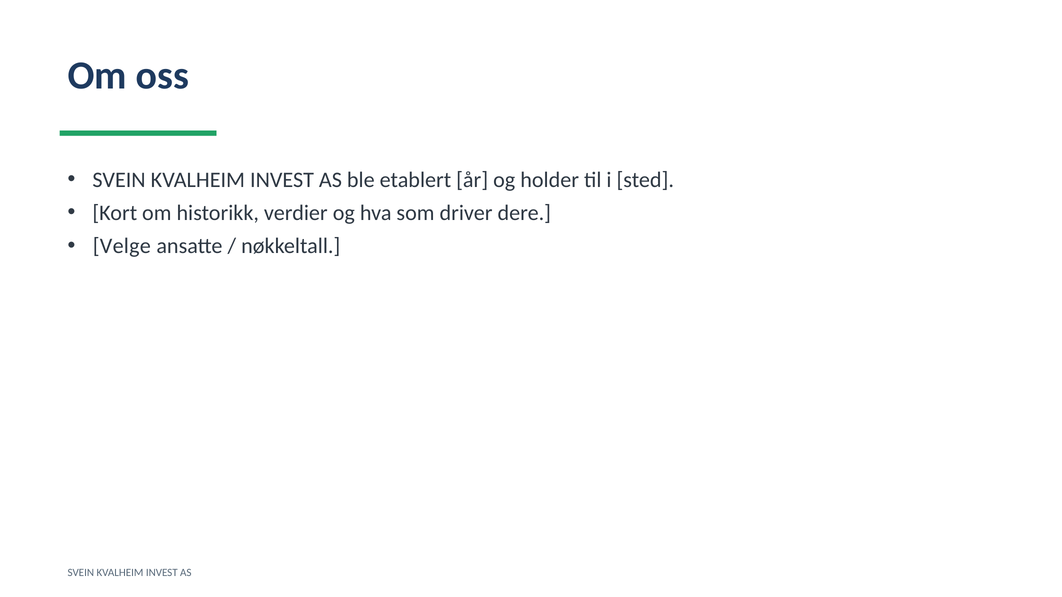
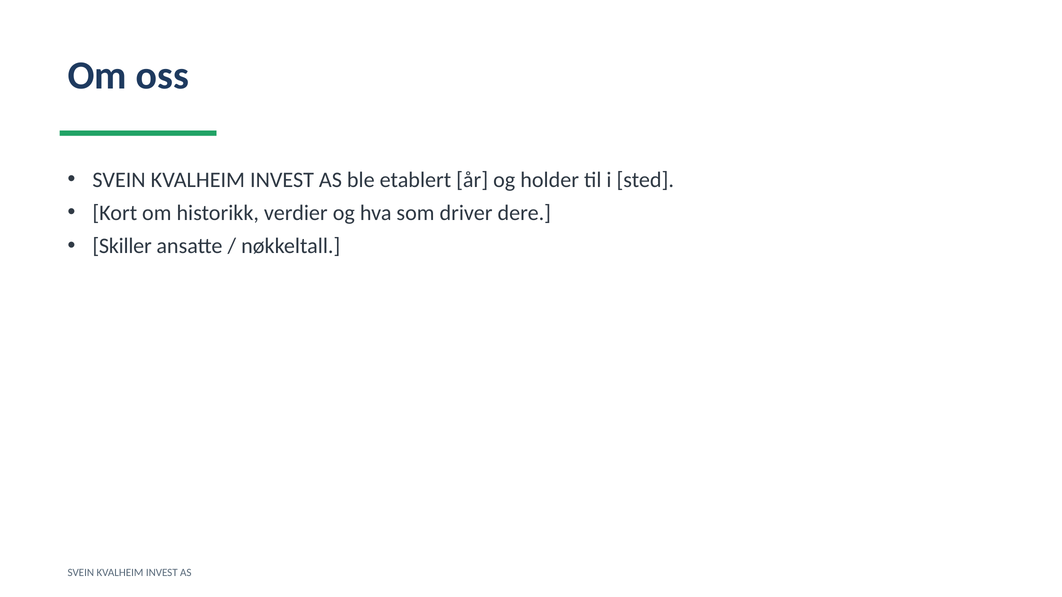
Velge: Velge -> Skiller
